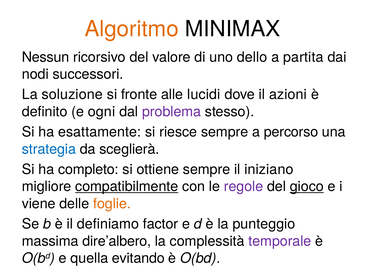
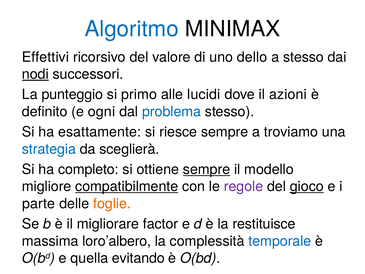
Algoritmo colour: orange -> blue
Nessun: Nessun -> Effettivi
a partita: partita -> stesso
nodi underline: none -> present
soluzione: soluzione -> punteggio
fronte: fronte -> primo
problema colour: purple -> blue
percorso: percorso -> troviamo
sempre at (207, 169) underline: none -> present
iniziano: iniziano -> modello
viene: viene -> parte
definiamo: definiamo -> migliorare
punteggio: punteggio -> restituisce
dire’albero: dire’albero -> loro’albero
temporale colour: purple -> blue
